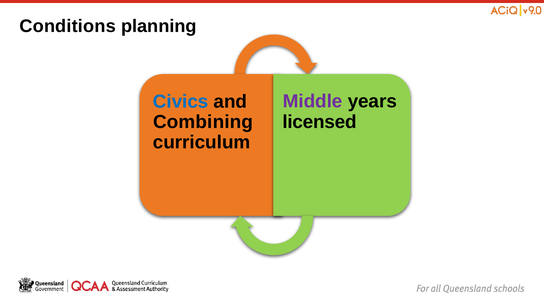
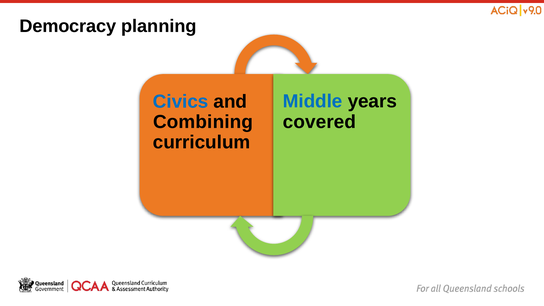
Conditions: Conditions -> Democracy
Middle colour: purple -> blue
licensed: licensed -> covered
